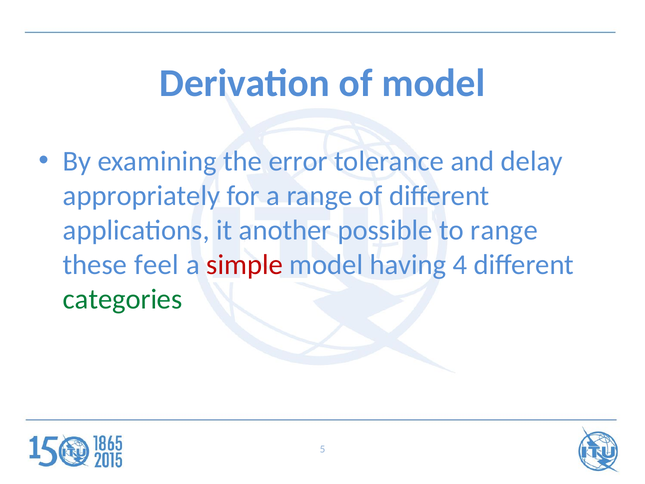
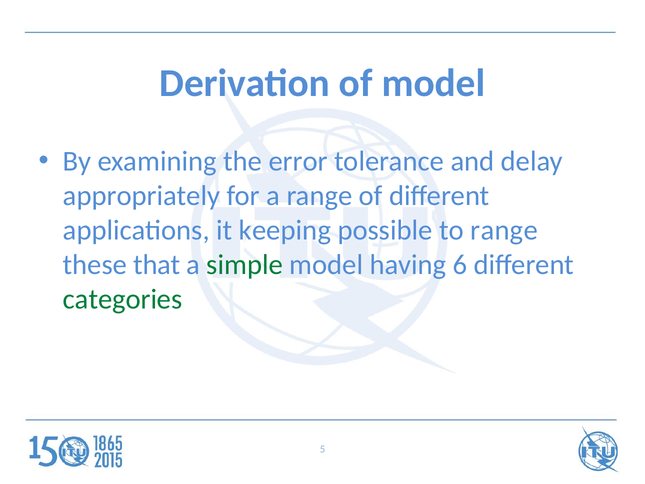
another: another -> keeping
feel: feel -> that
simple colour: red -> green
4: 4 -> 6
